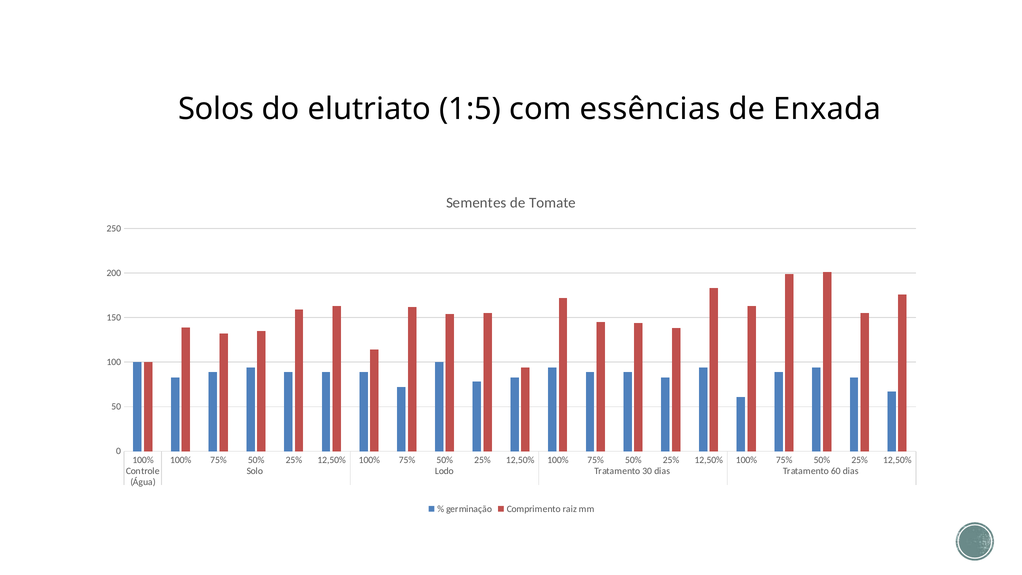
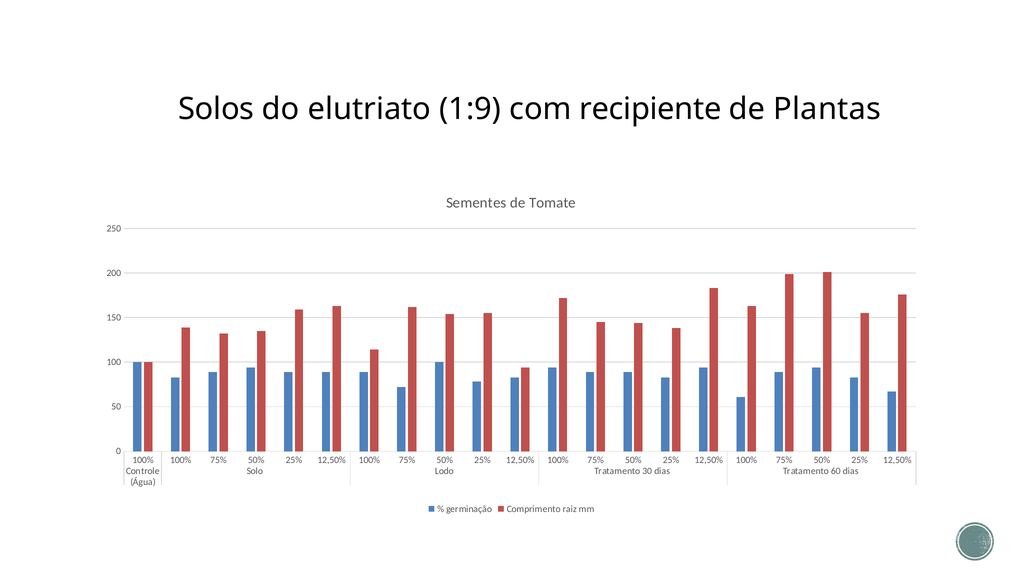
1:5: 1:5 -> 1:9
essências: essências -> recipiente
Enxada: Enxada -> Plantas
